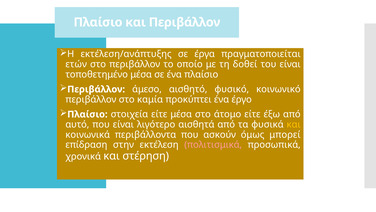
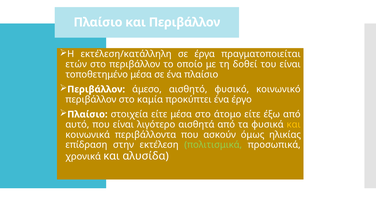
εκτέλεση/ανάπτυξης: εκτέλεση/ανάπτυξης -> εκτέλεση/κατάλληλη
μπορεί: μπορεί -> ηλικίας
πολιτισμικά colour: pink -> light green
στέρηση: στέρηση -> αλυσίδα
